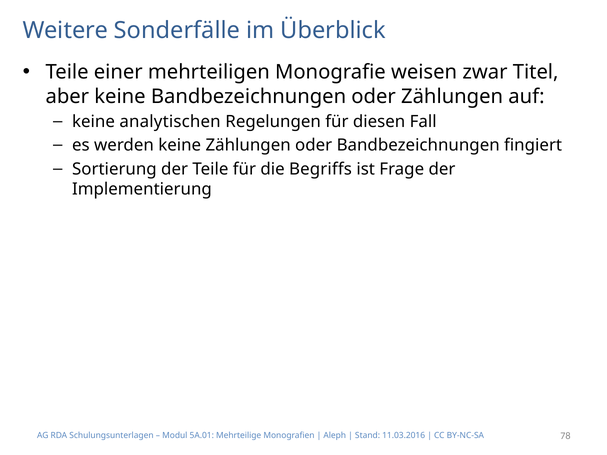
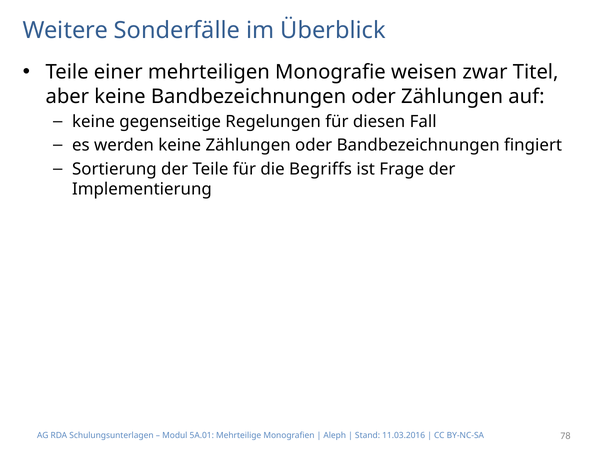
analytischen: analytischen -> gegenseitige
